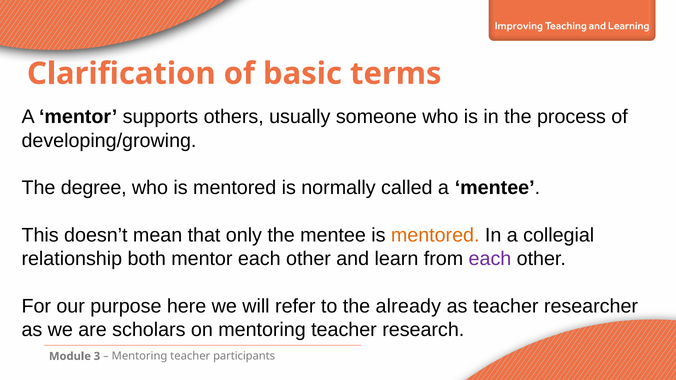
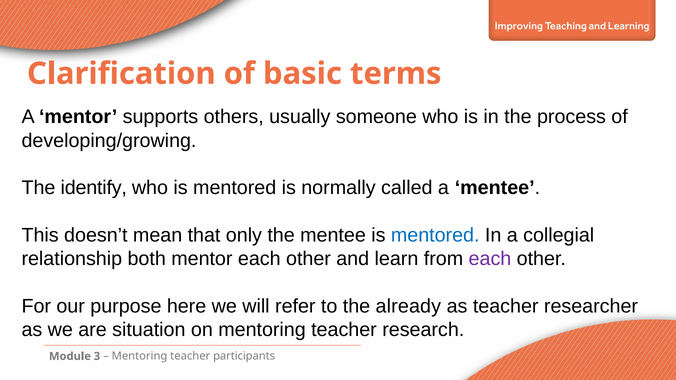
degree: degree -> identify
mentored at (435, 235) colour: orange -> blue
scholars: scholars -> situation
